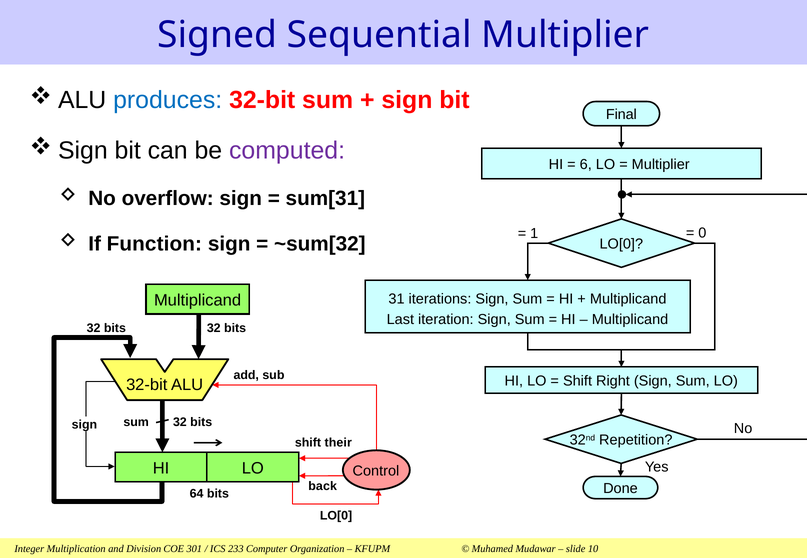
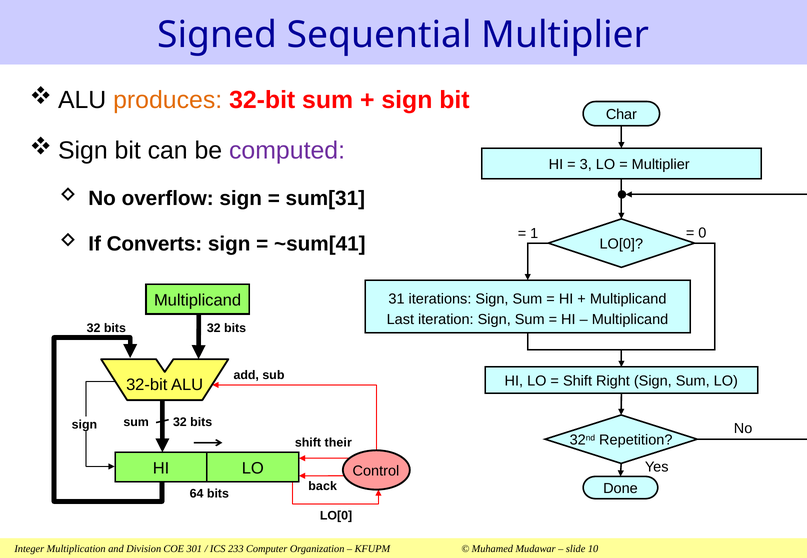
produces colour: blue -> orange
Final: Final -> Char
6: 6 -> 3
Function: Function -> Converts
~sum[32: ~sum[32 -> ~sum[41
